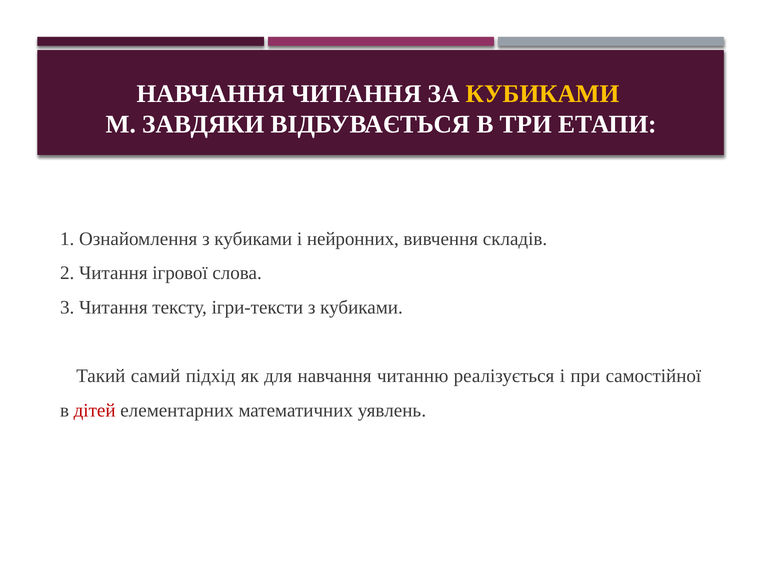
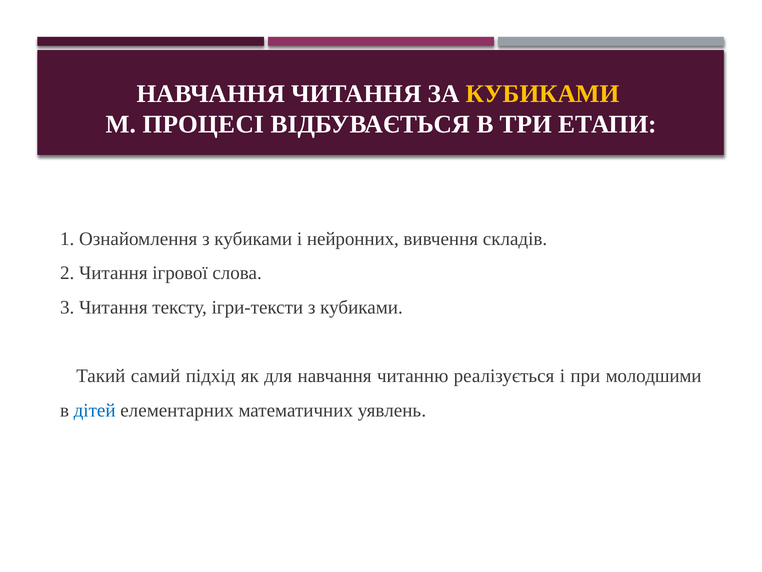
ЗАВДЯКИ: ЗАВДЯКИ -> ПРОЦЕСІ
самостійної: самостійної -> молодшими
дітей colour: red -> blue
